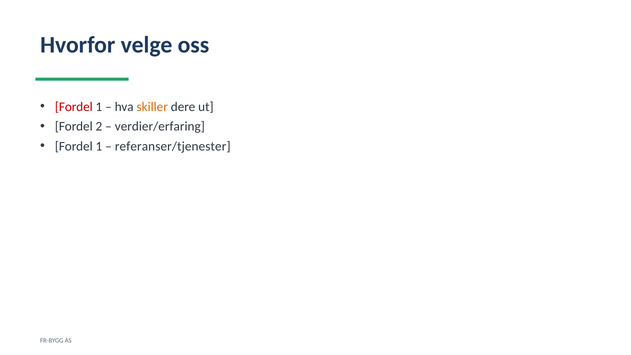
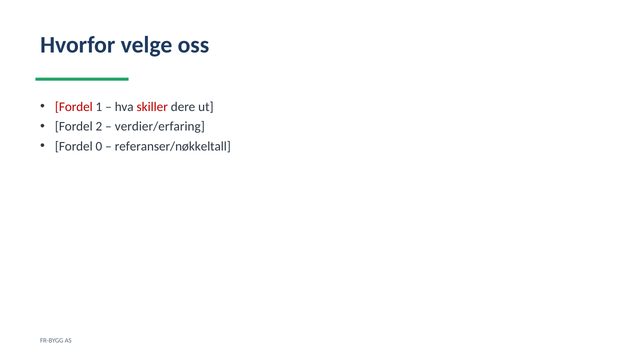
skiller colour: orange -> red
1 at (99, 146): 1 -> 0
referanser/tjenester: referanser/tjenester -> referanser/nøkkeltall
